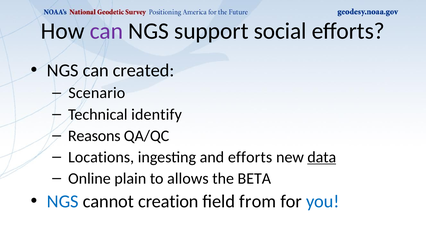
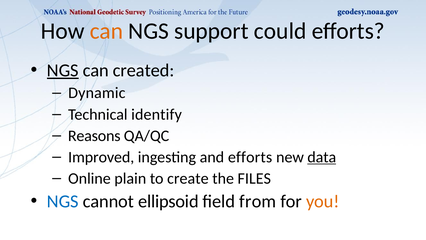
can at (106, 31) colour: purple -> orange
social: social -> could
NGS at (63, 70) underline: none -> present
Scenario: Scenario -> Dynamic
Locations: Locations -> Improved
allows: allows -> create
BETA: BETA -> FILES
creation: creation -> ellipsoid
you colour: blue -> orange
